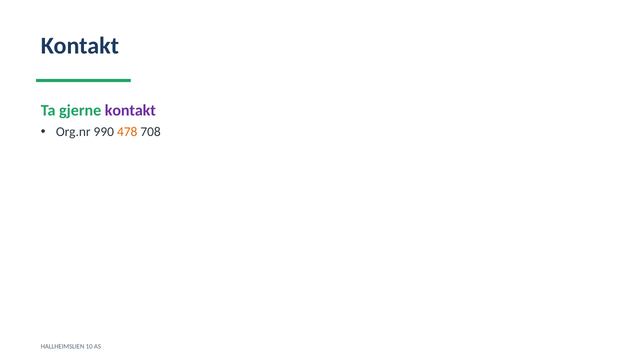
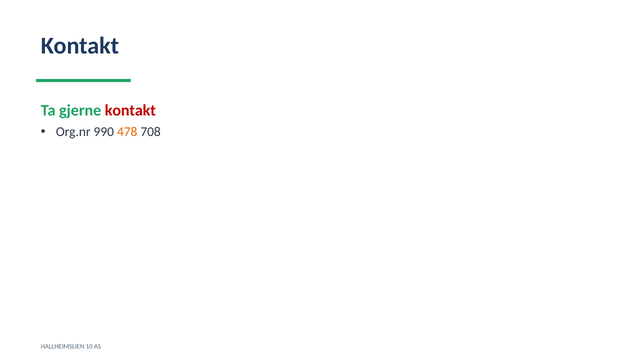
kontakt at (130, 111) colour: purple -> red
